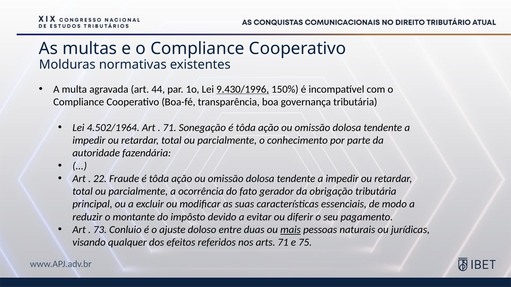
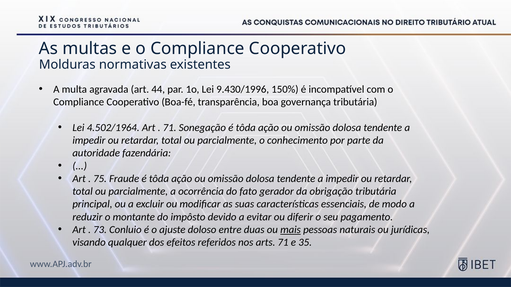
9.430/1996 underline: present -> none
22: 22 -> 75
75: 75 -> 35
